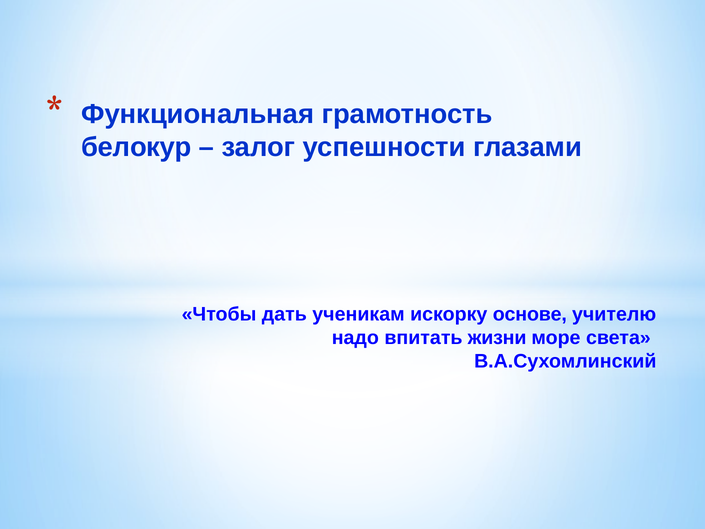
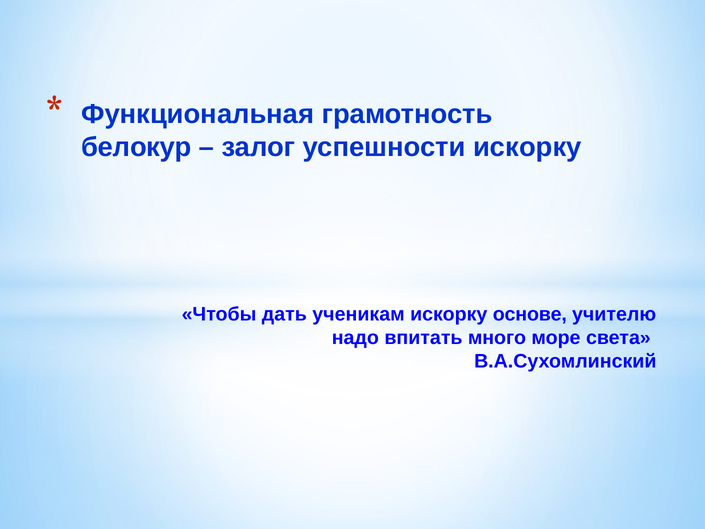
успешности глазами: глазами -> искорку
жизни: жизни -> много
